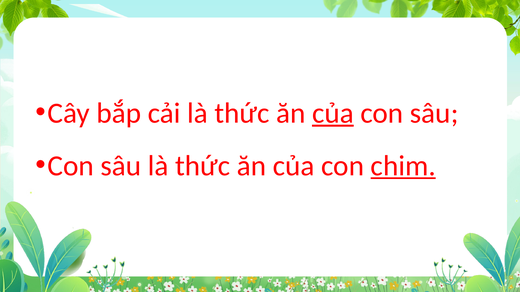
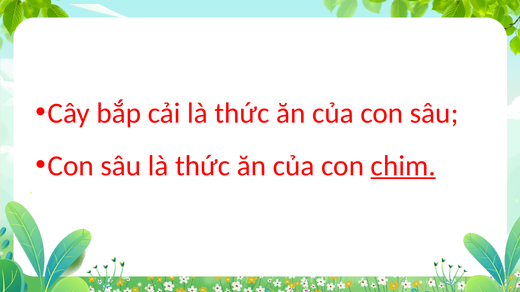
của at (333, 113) underline: present -> none
